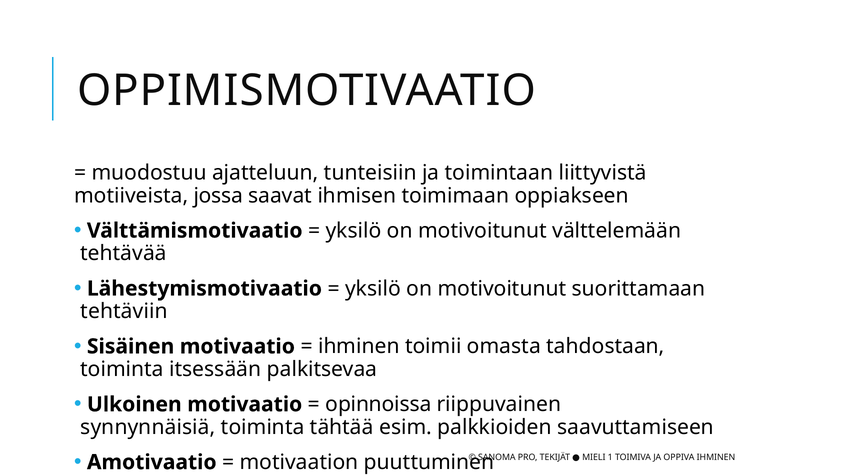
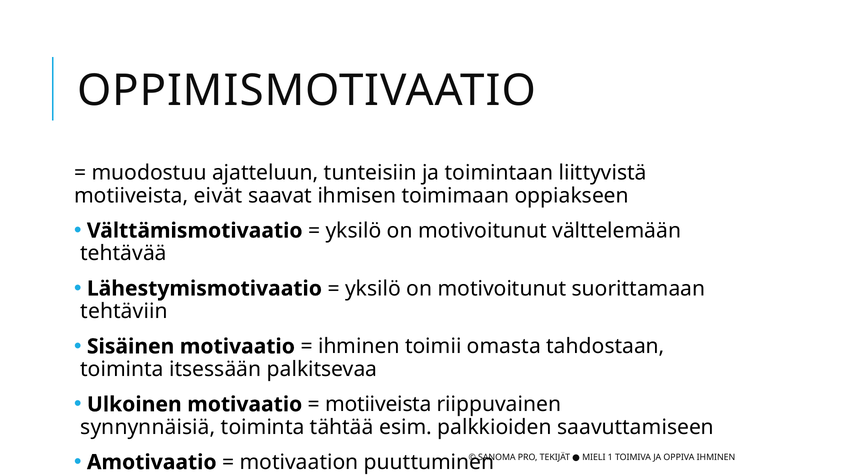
jossa: jossa -> eivät
opinnoissa at (378, 404): opinnoissa -> motiiveista
